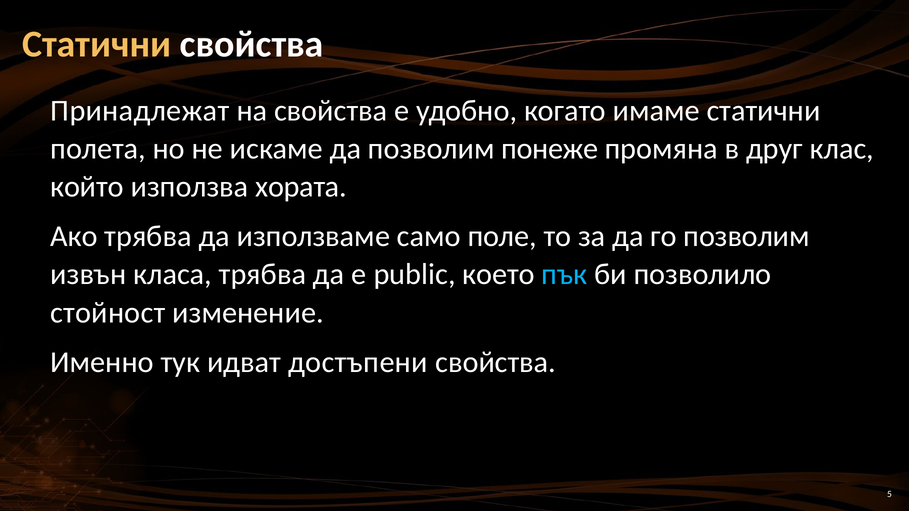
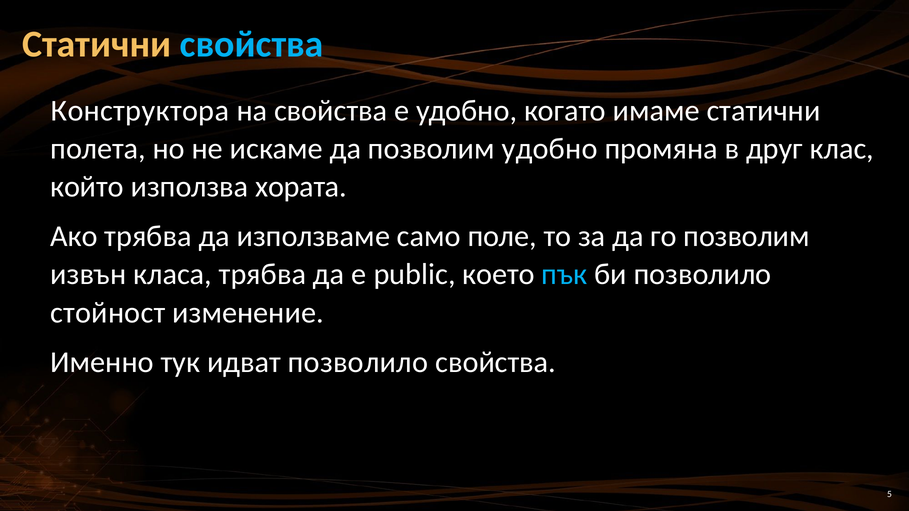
свойства at (252, 44) colour: white -> light blue
Принадлежат: Принадлежат -> Конструктора
позволим понеже: понеже -> удобно
идват достъпени: достъпени -> позволило
